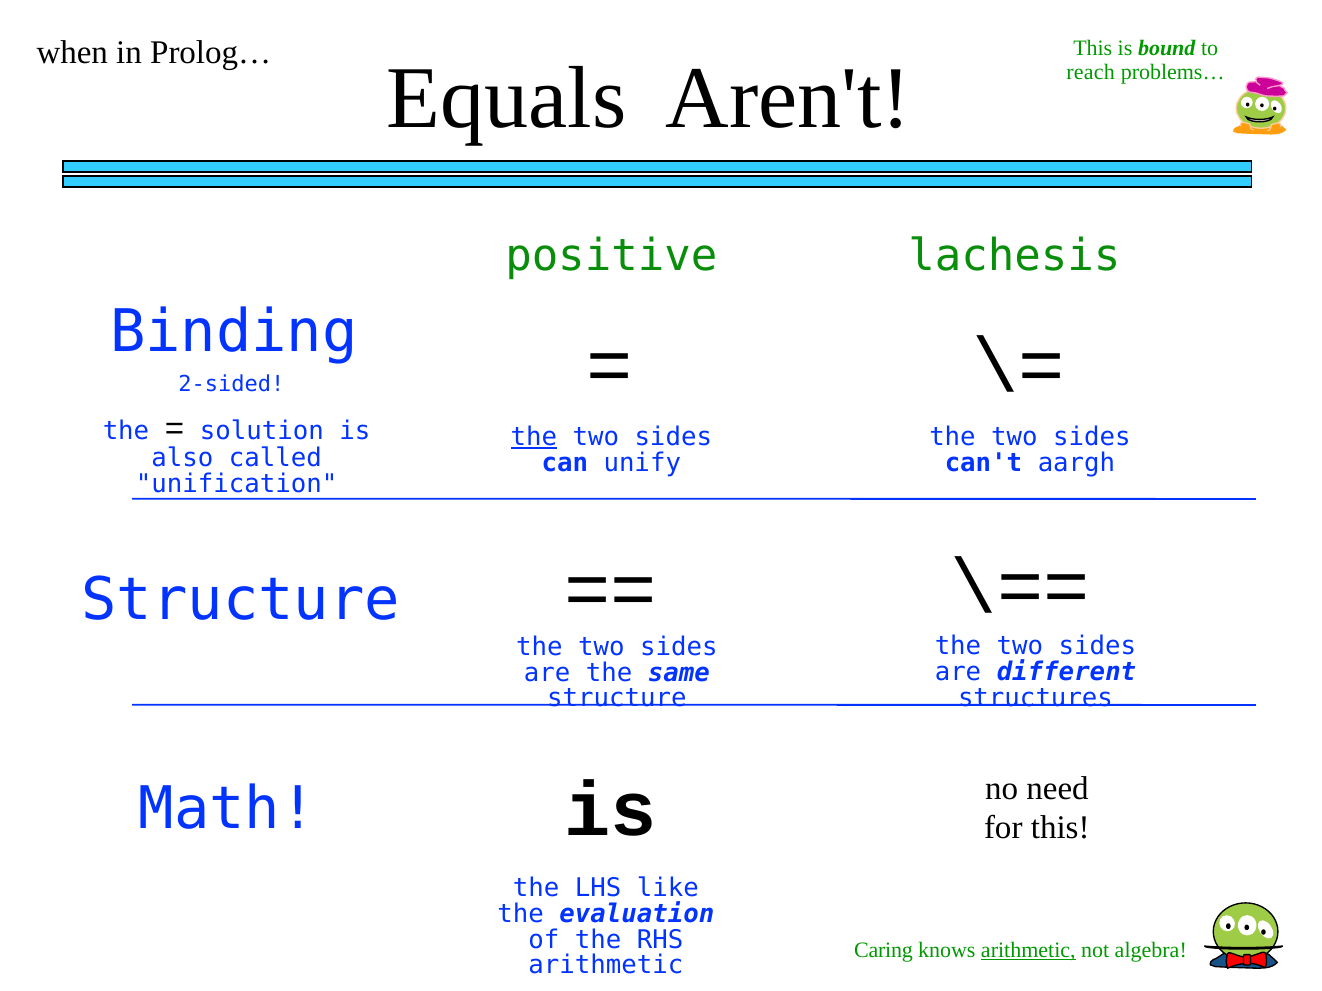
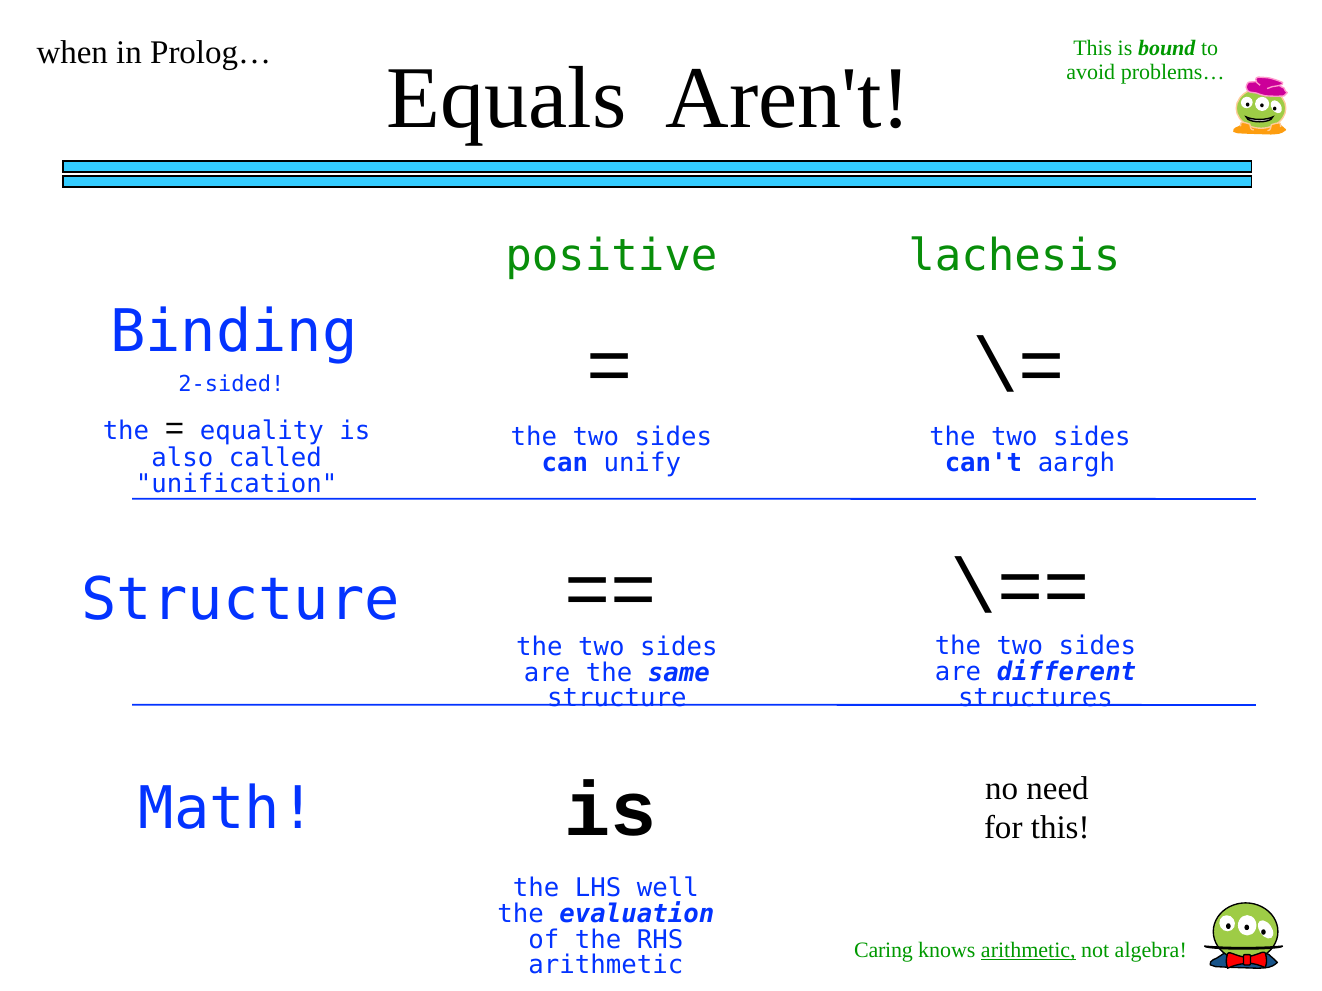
reach: reach -> avoid
solution: solution -> equality
the at (534, 437) underline: present -> none
like: like -> well
